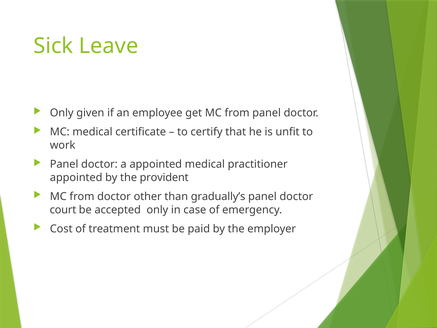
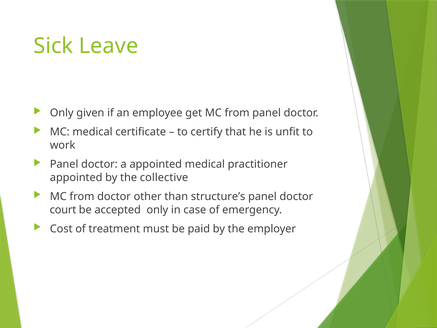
provident: provident -> collective
gradually’s: gradually’s -> structure’s
